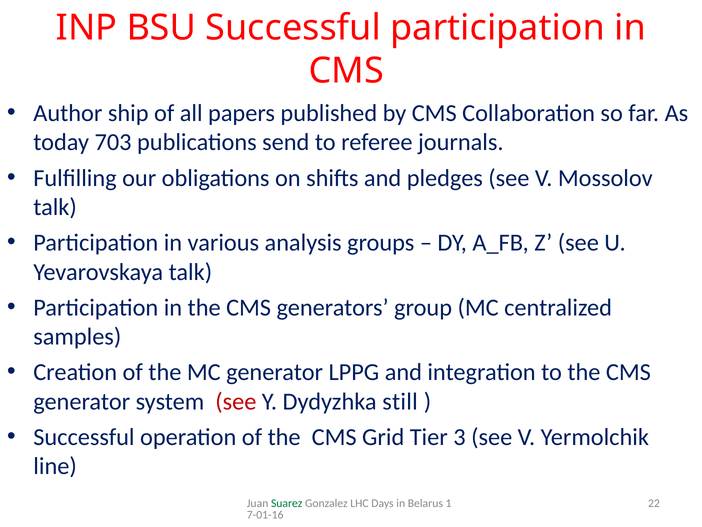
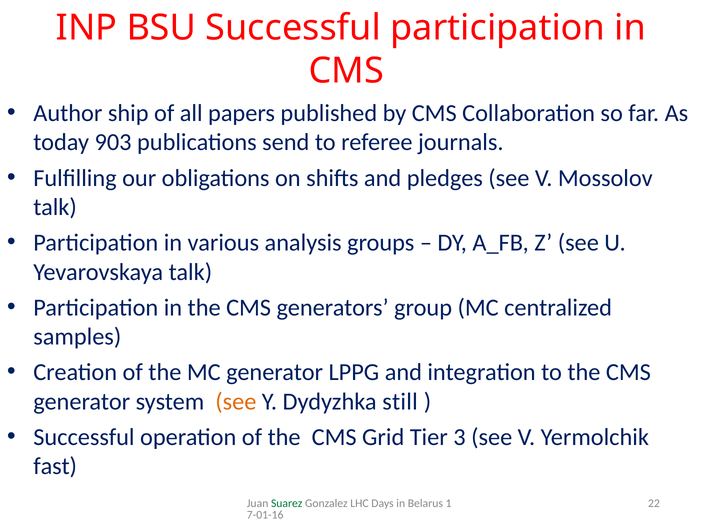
703: 703 -> 903
see at (236, 401) colour: red -> orange
line: line -> fast
